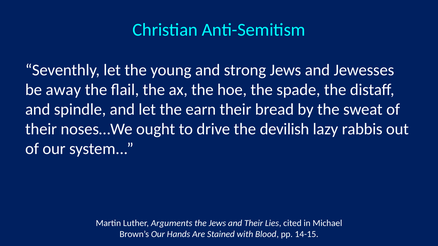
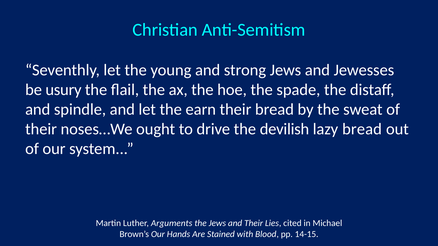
away: away -> usury
lazy rabbis: rabbis -> bread
